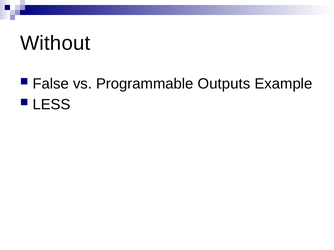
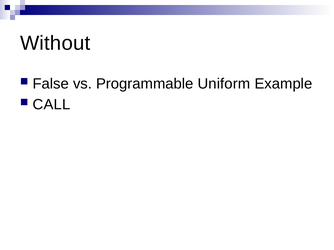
Outputs: Outputs -> Uniform
LESS: LESS -> CALL
